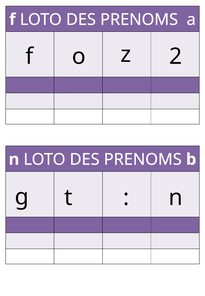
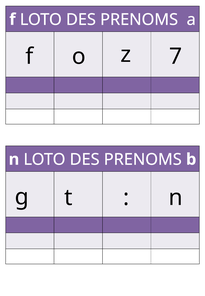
2: 2 -> 7
